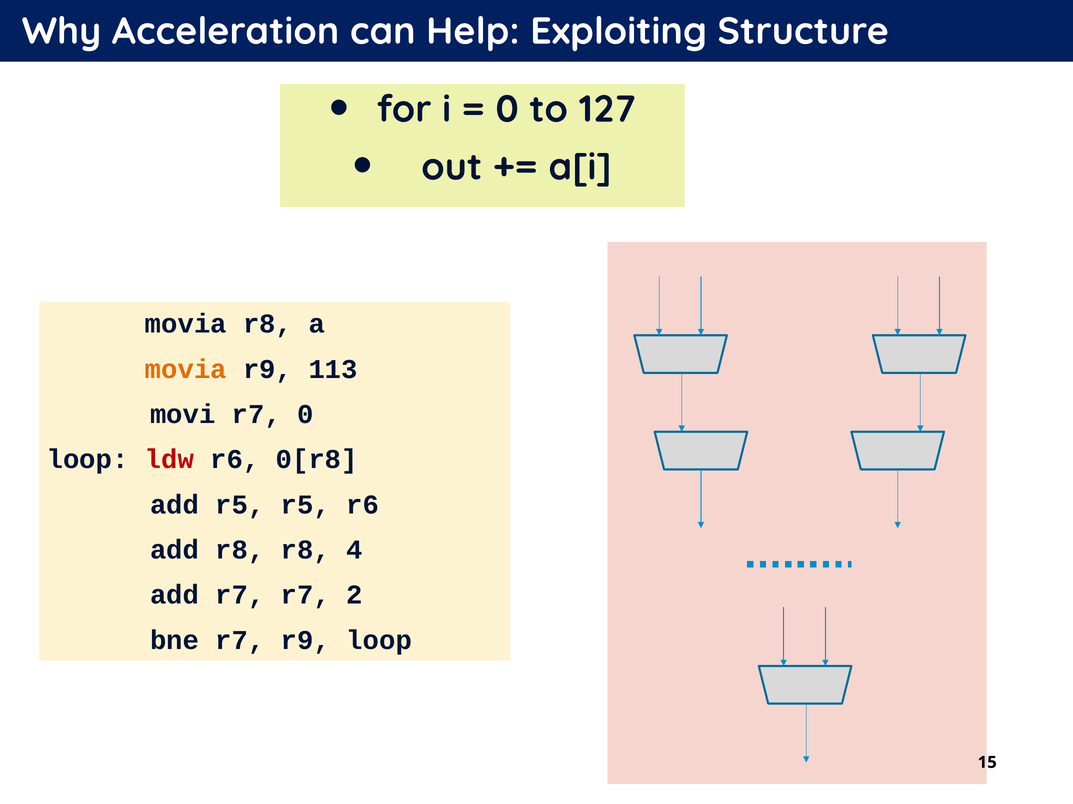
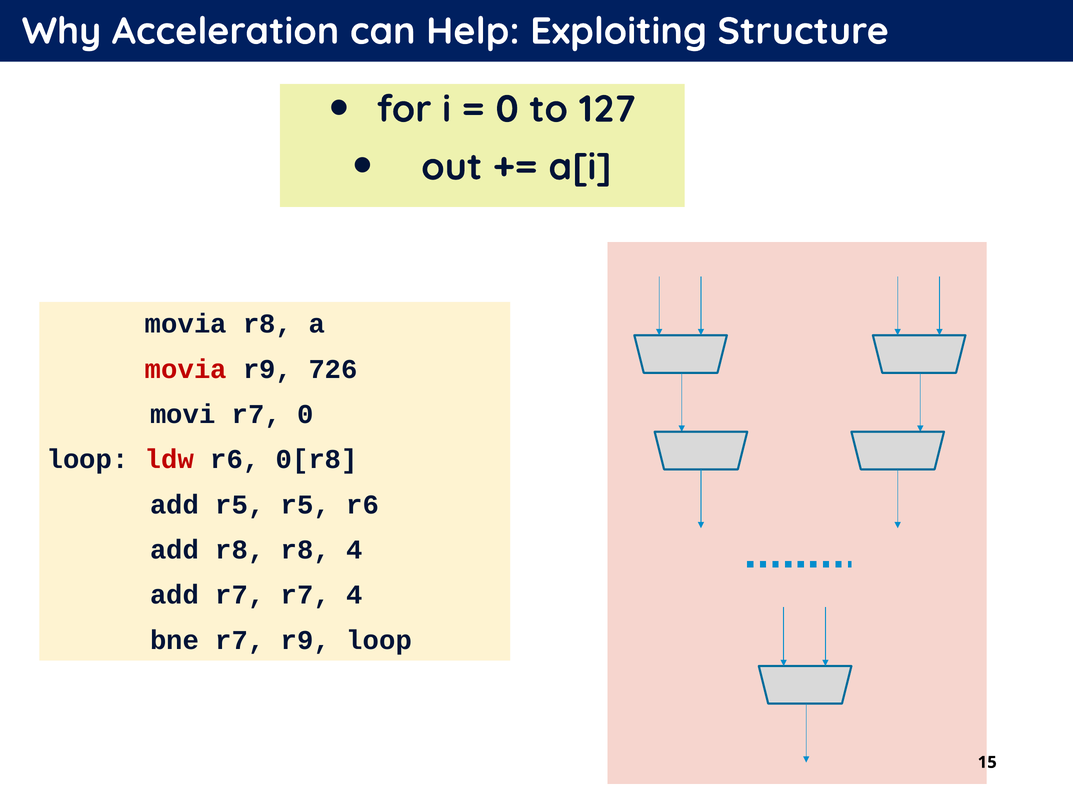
movia at (186, 369) colour: orange -> red
113: 113 -> 726
r7 2: 2 -> 4
